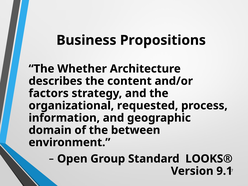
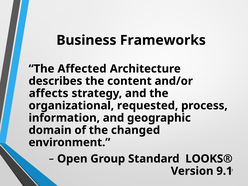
Propositions: Propositions -> Frameworks
Whether: Whether -> Affected
factors: factors -> affects
between: between -> changed
